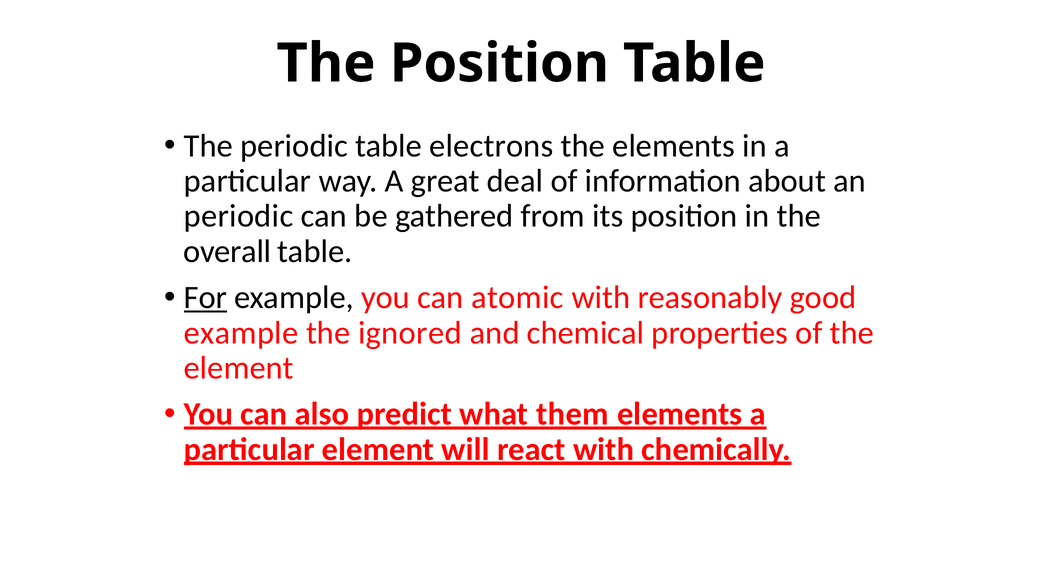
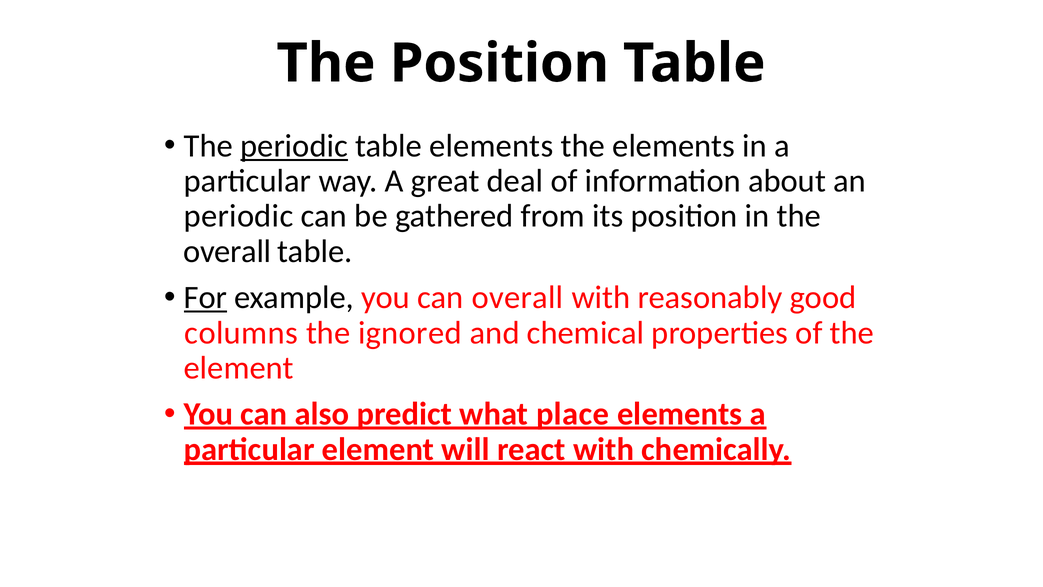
periodic at (294, 146) underline: none -> present
table electrons: electrons -> elements
can atomic: atomic -> overall
example at (241, 333): example -> columns
them: them -> place
